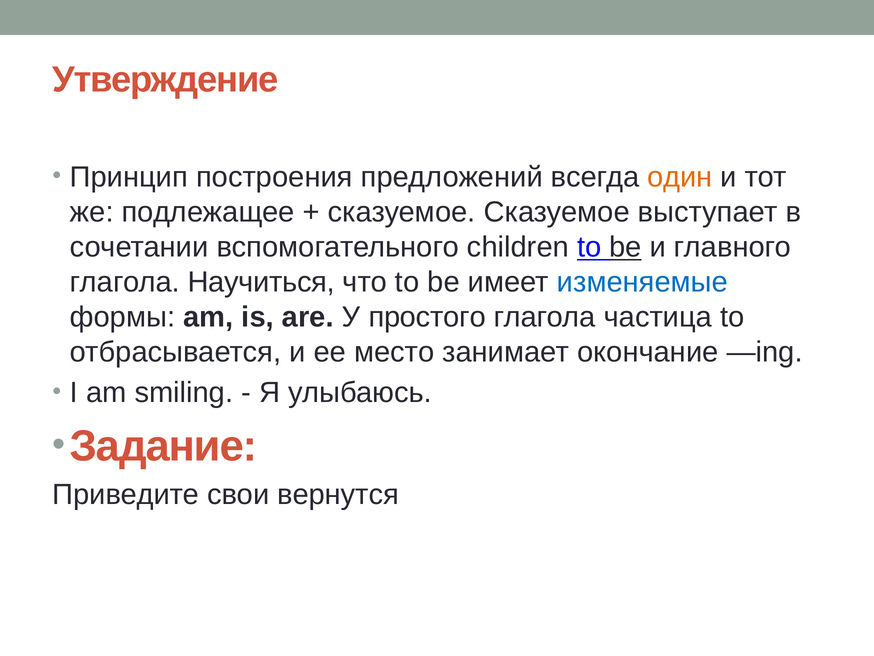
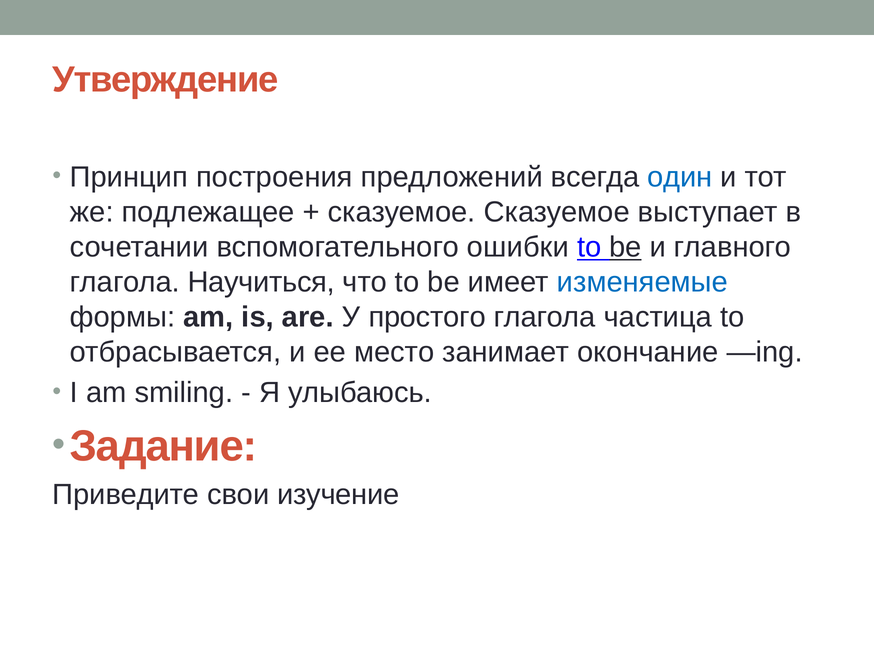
один colour: orange -> blue
children: children -> ошибки
вернутся: вернутся -> изучение
